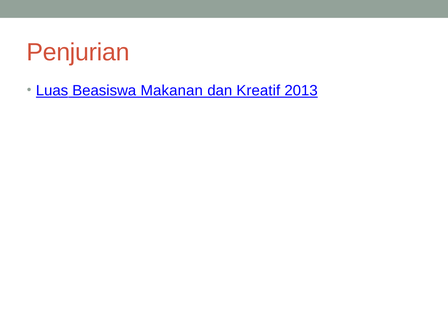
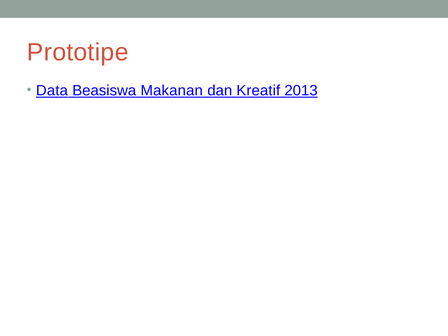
Penjurian: Penjurian -> Prototipe
Luas: Luas -> Data
